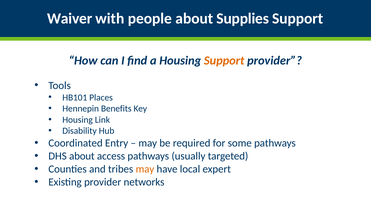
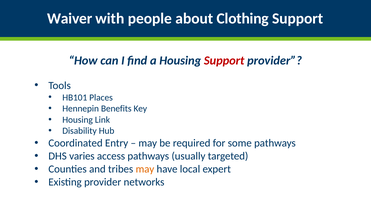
Supplies: Supplies -> Clothing
Support at (224, 60) colour: orange -> red
DHS about: about -> varies
